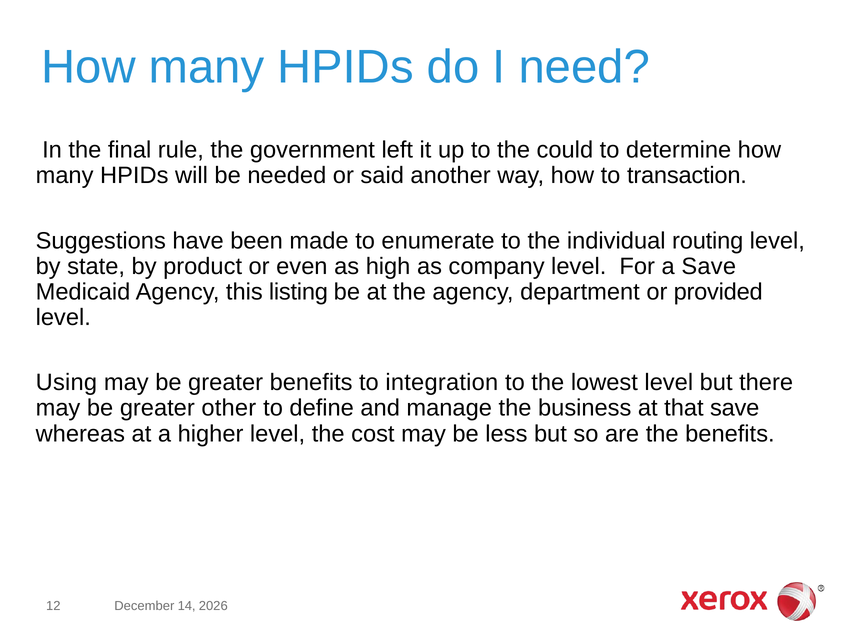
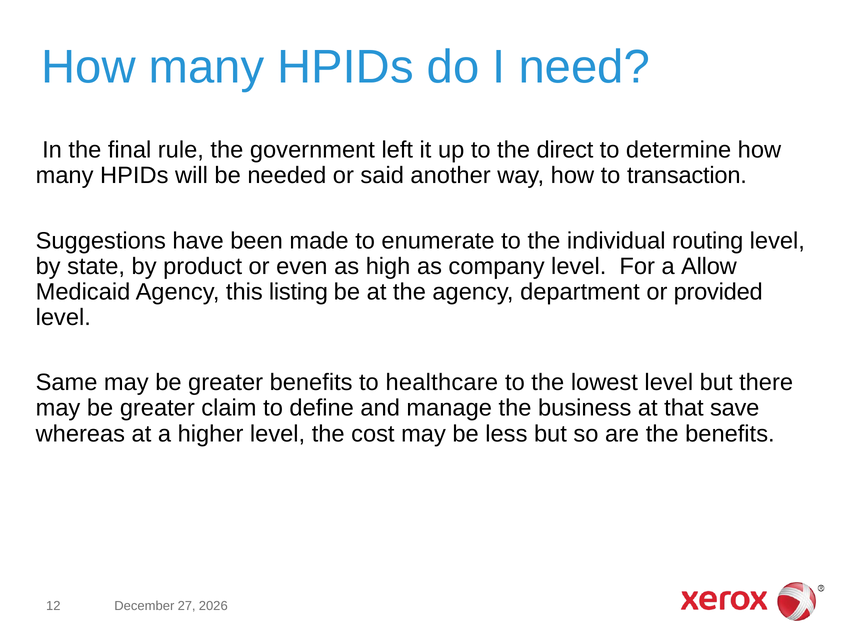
could: could -> direct
a Save: Save -> Allow
Using: Using -> Same
integration: integration -> healthcare
other: other -> claim
14: 14 -> 27
